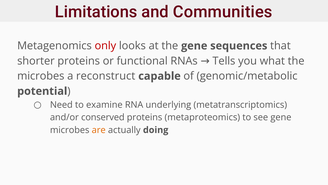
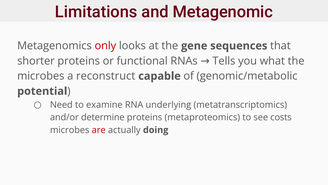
Communities: Communities -> Metagenomic
conserved: conserved -> determine
see gene: gene -> costs
are colour: orange -> red
